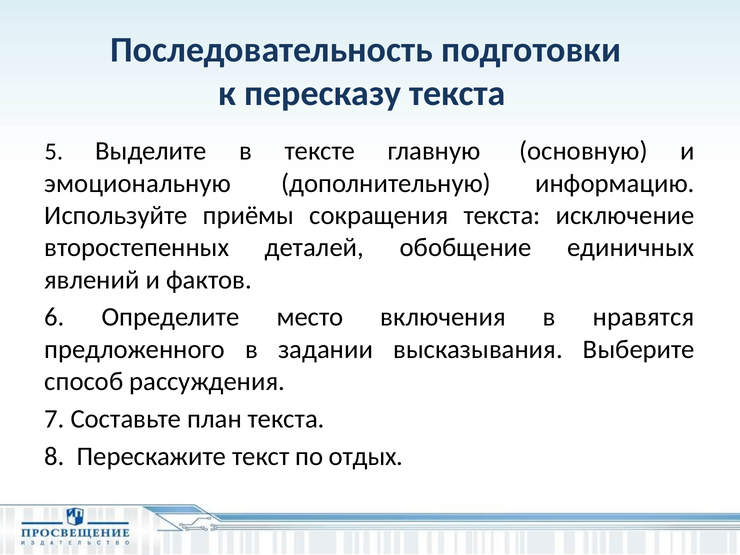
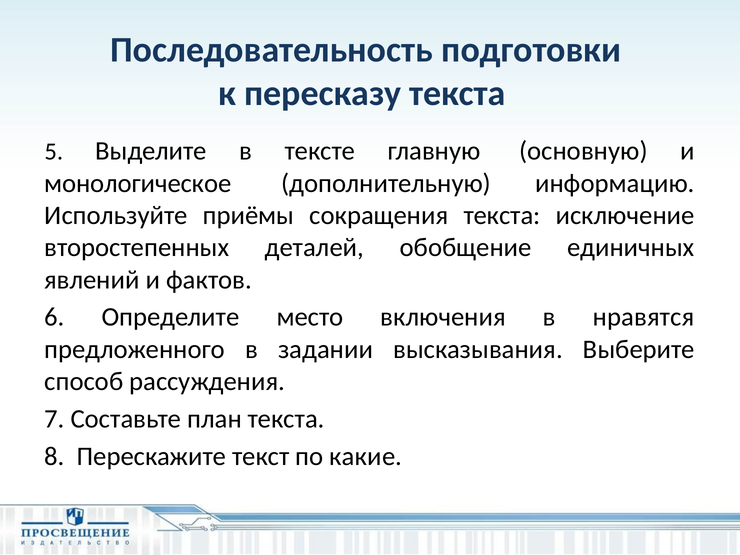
эмоциональную: эмоциональную -> монологическое
отдых: отдых -> какие
